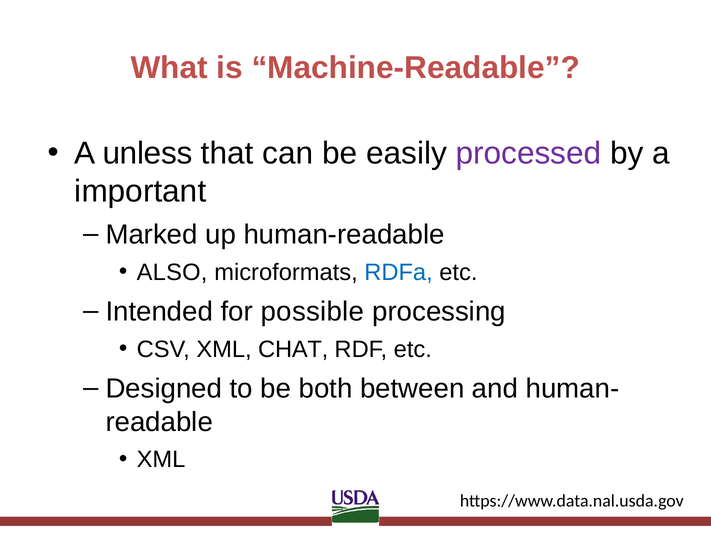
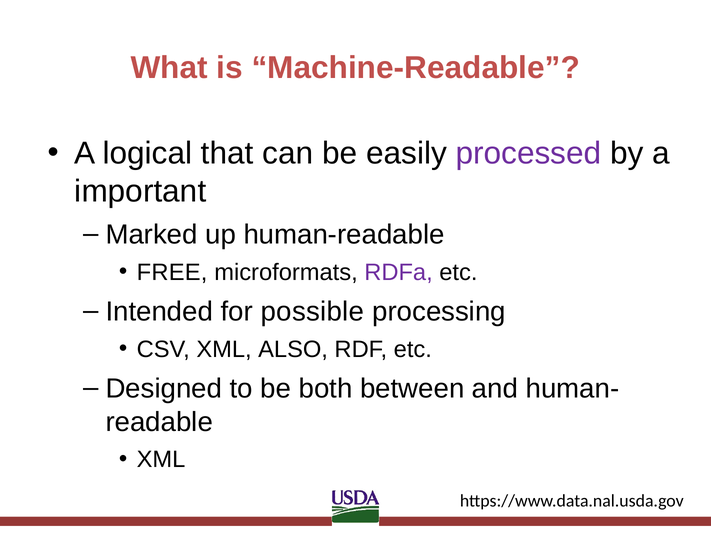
unless: unless -> logical
ALSO: ALSO -> FREE
RDFa colour: blue -> purple
CHAT: CHAT -> ALSO
